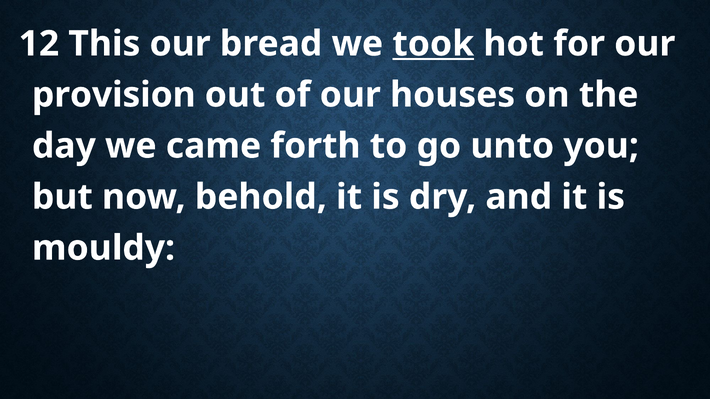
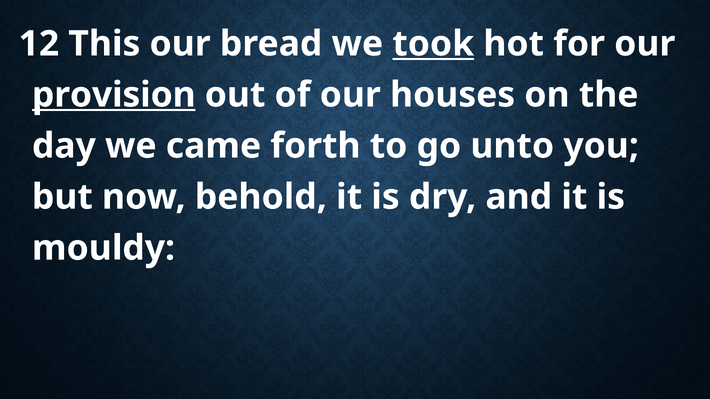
provision underline: none -> present
